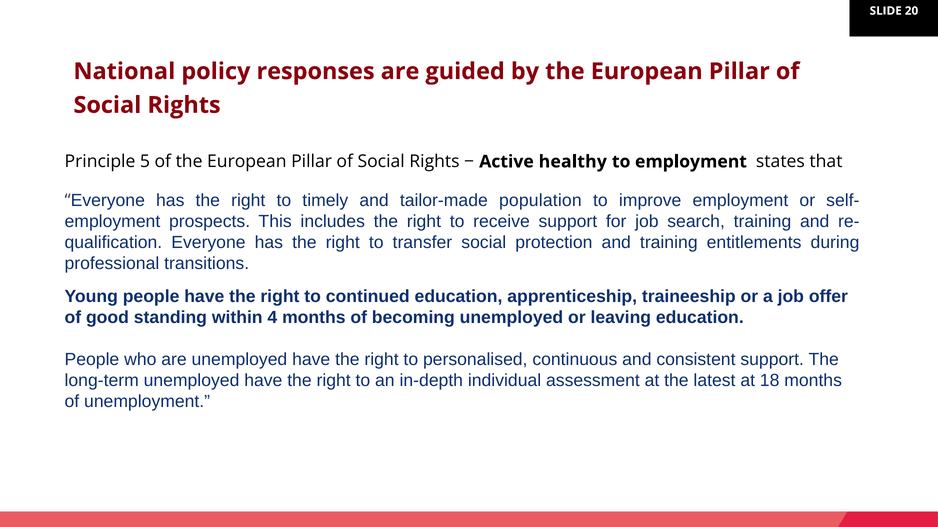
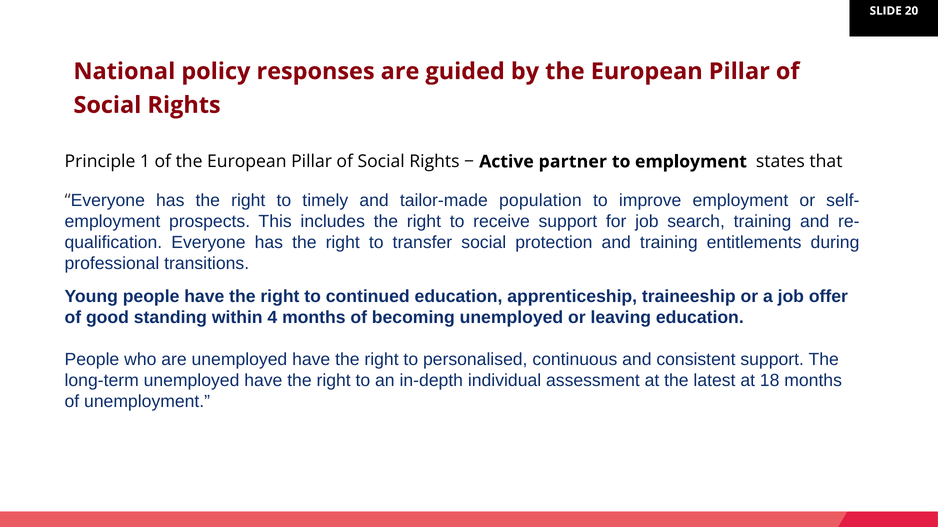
5: 5 -> 1
healthy: healthy -> partner
